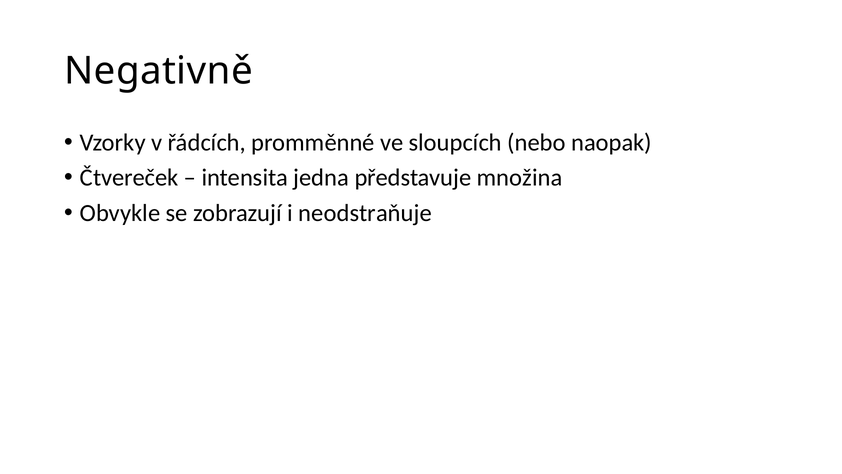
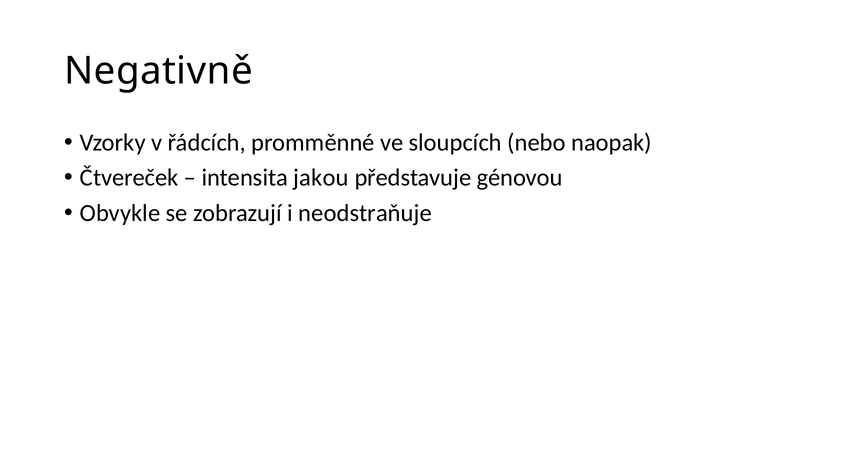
jedna: jedna -> jakou
množina: množina -> génovou
